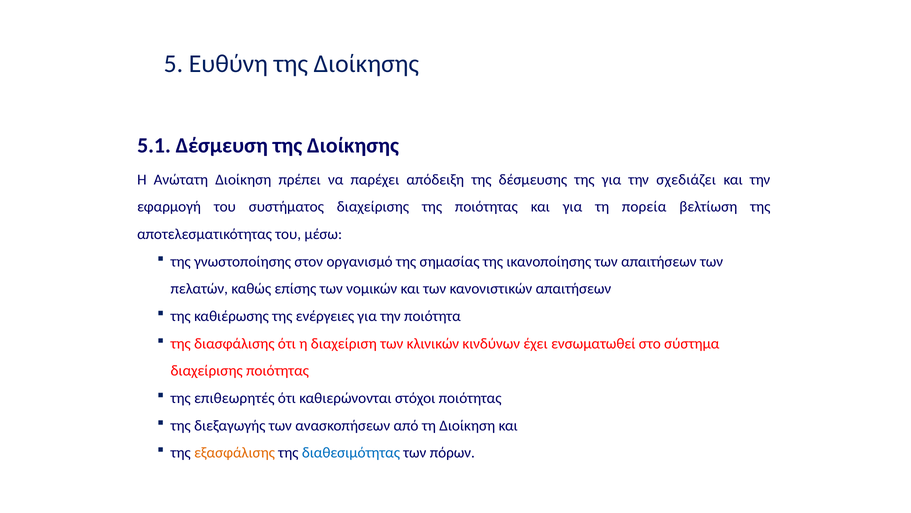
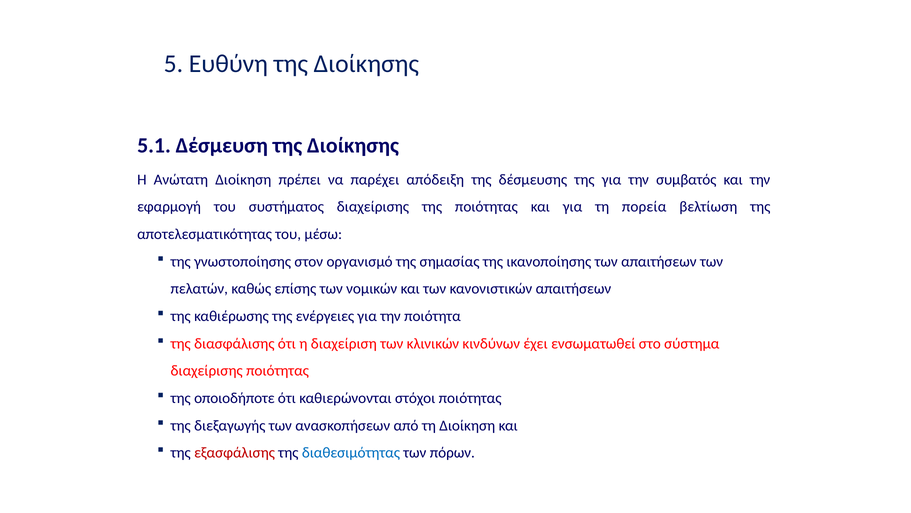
σχεδιάζει: σχεδιάζει -> συμβατός
επιθεωρητές: επιθεωρητές -> οποιοδήποτε
εξασφάλισης colour: orange -> red
